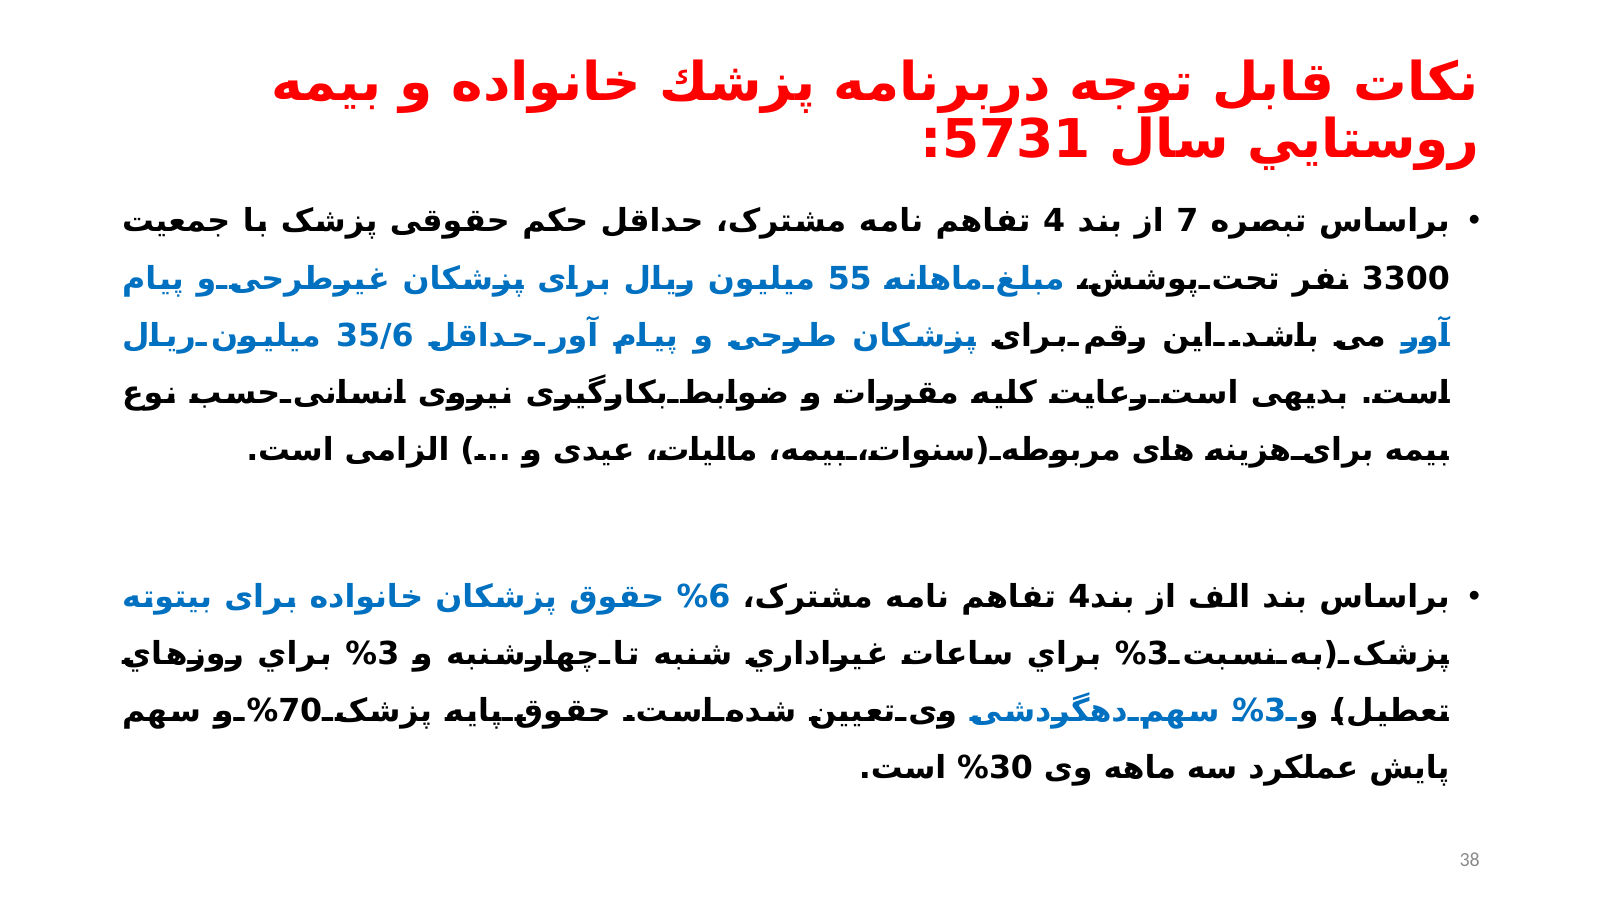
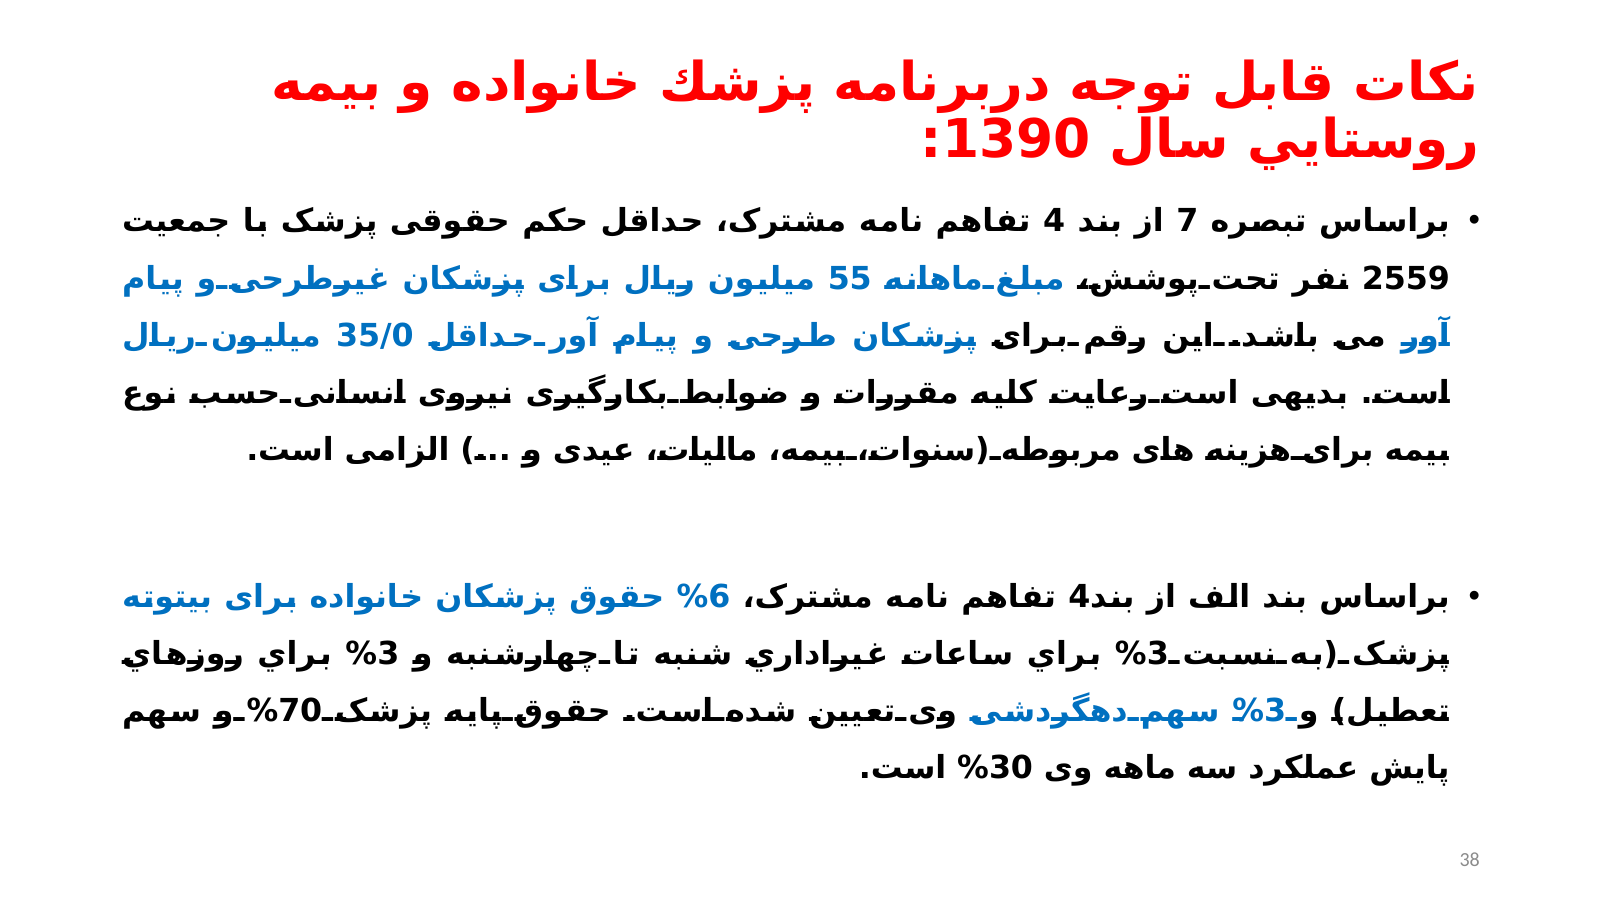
5731: 5731 -> 1390
3300: 3300 -> 2559
35/6: 35/6 -> 35/0
